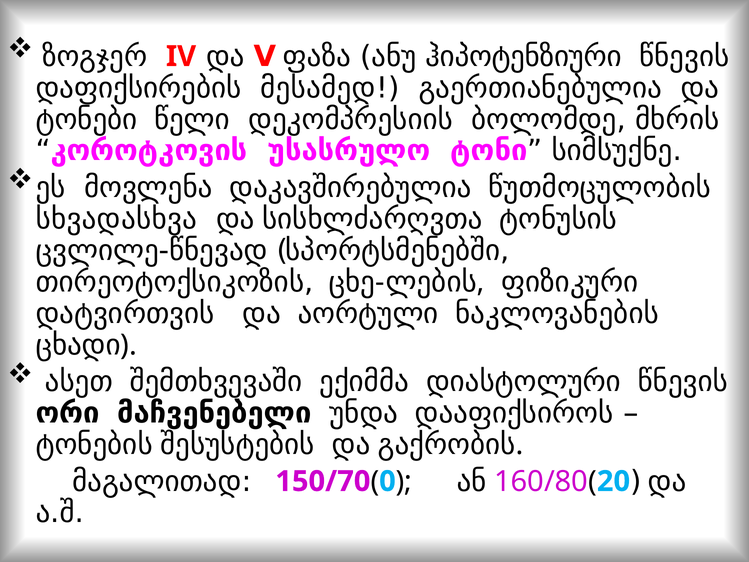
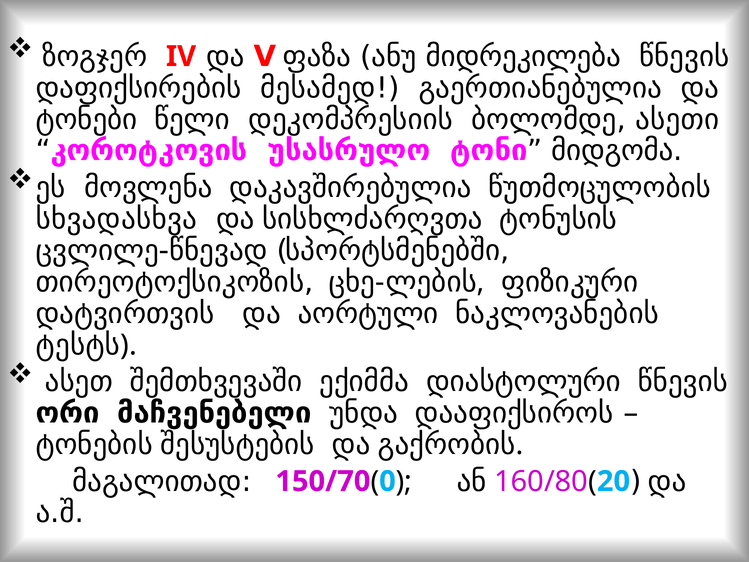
ჰიპოტენზიური: ჰიპოტენზიური -> მიდრეკილება
მხრის: მხრის -> ასეთი
სიმსუქნე: სიმსუქნე -> მიდგომა
ცხადი: ცხადი -> ტესტს
